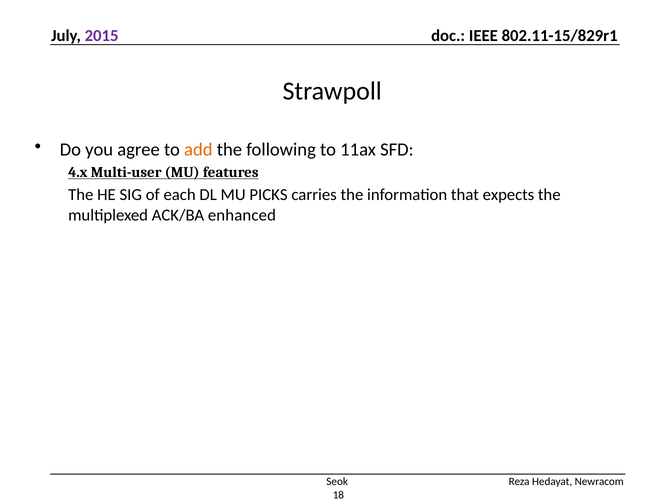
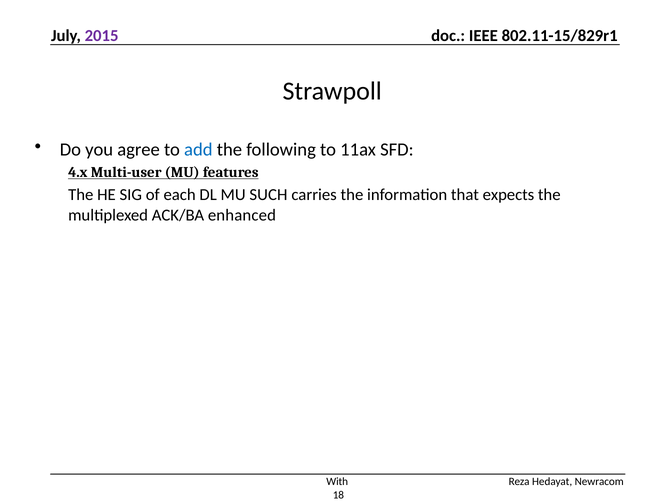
add colour: orange -> blue
PICKS: PICKS -> SUCH
Seok: Seok -> With
